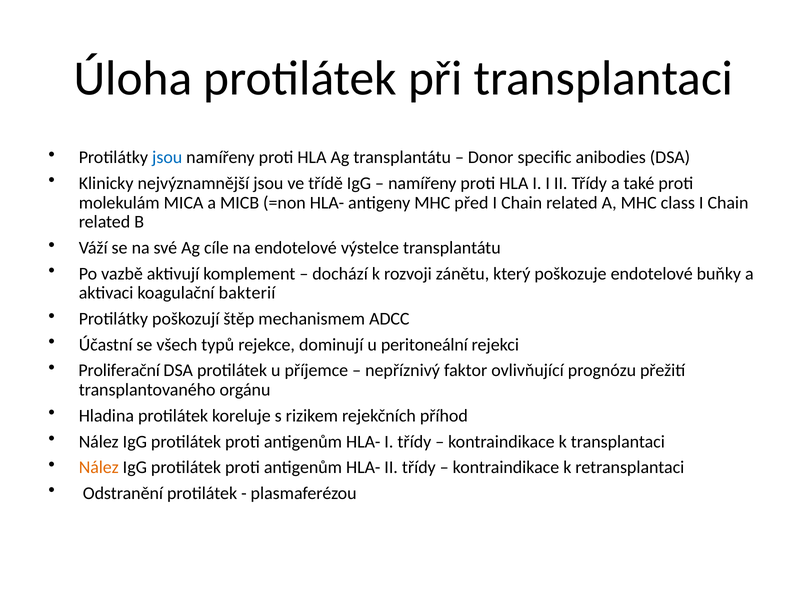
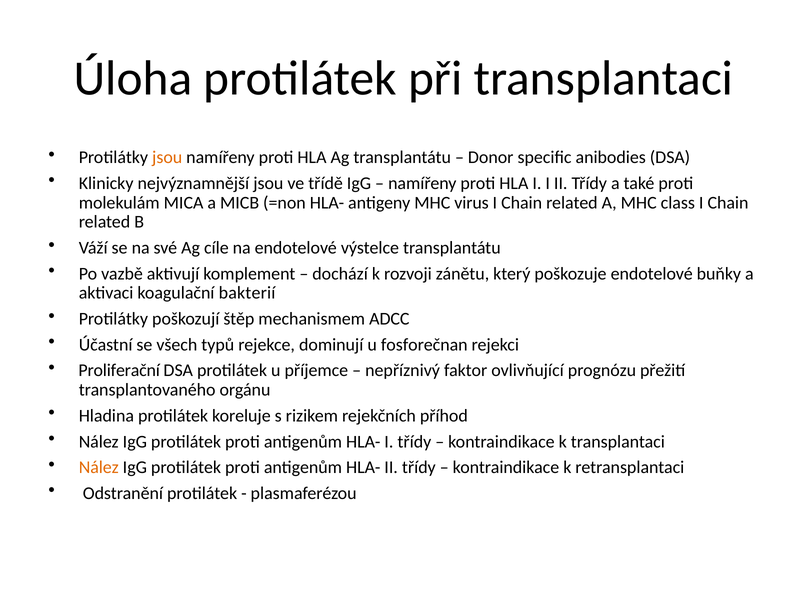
jsou at (167, 157) colour: blue -> orange
před: před -> virus
peritoneální: peritoneální -> fosforečnan
